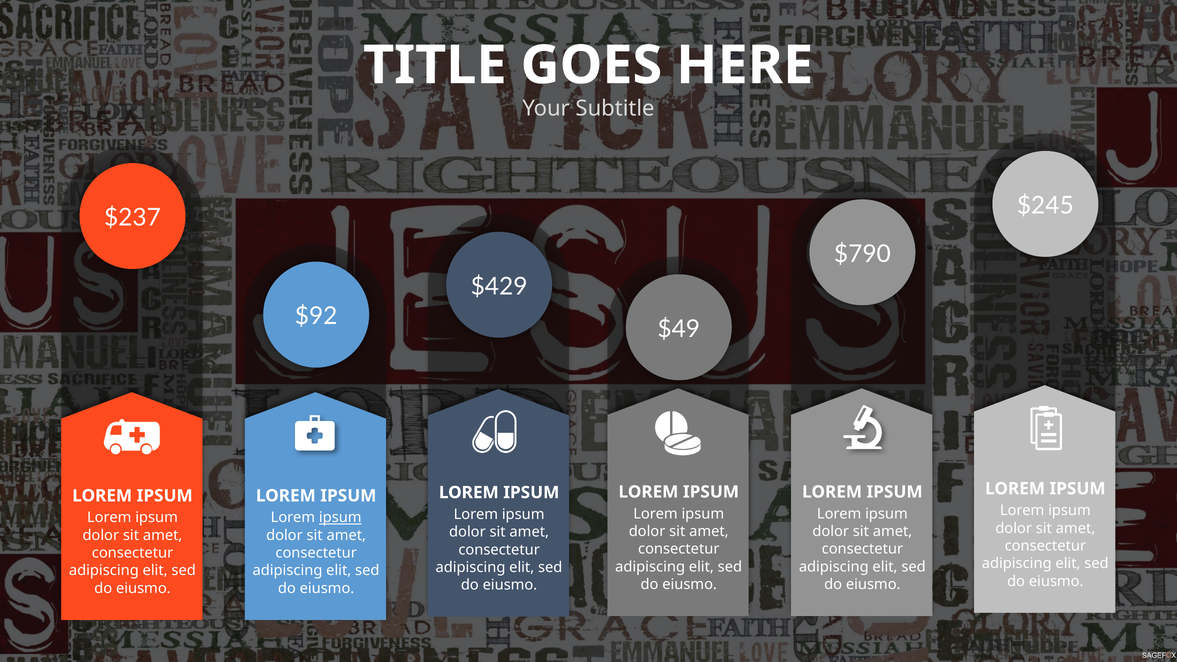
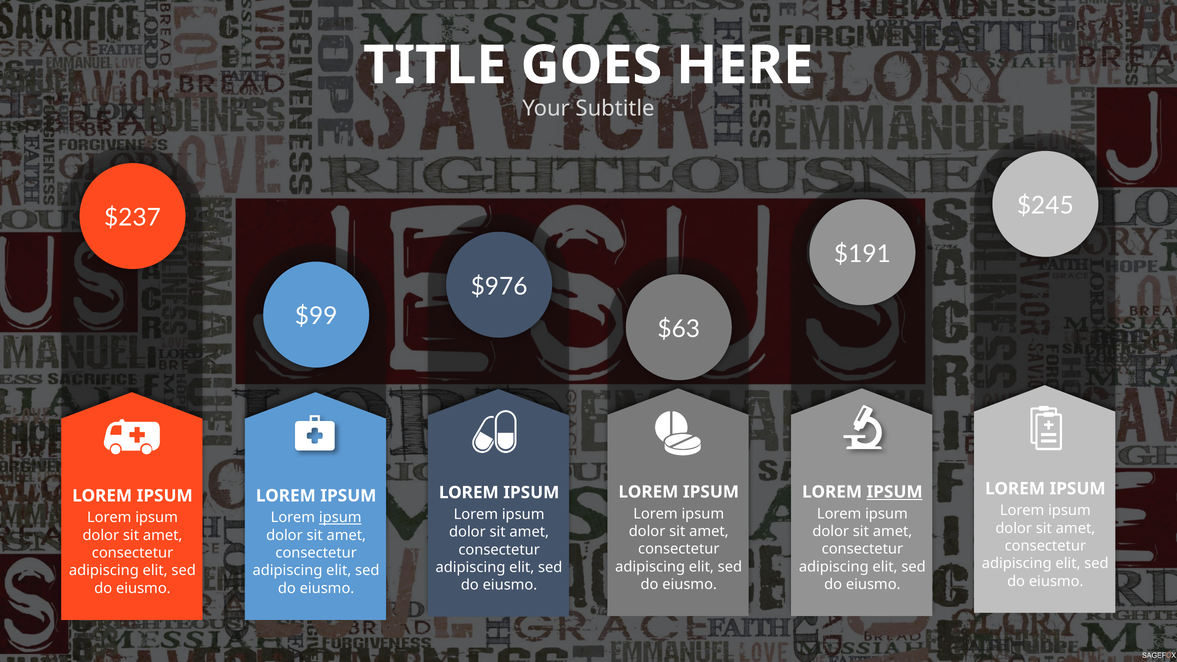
$790: $790 -> $191
$429: $429 -> $976
$92: $92 -> $99
$49: $49 -> $63
IPSUM at (895, 492) underline: none -> present
